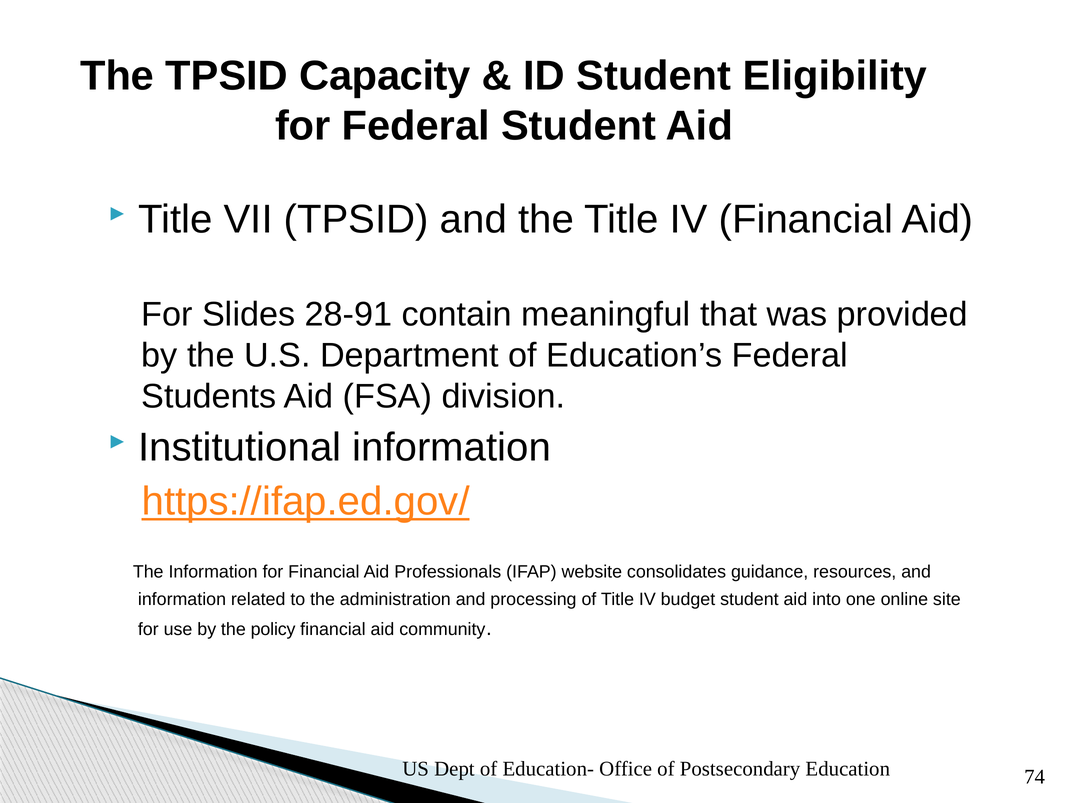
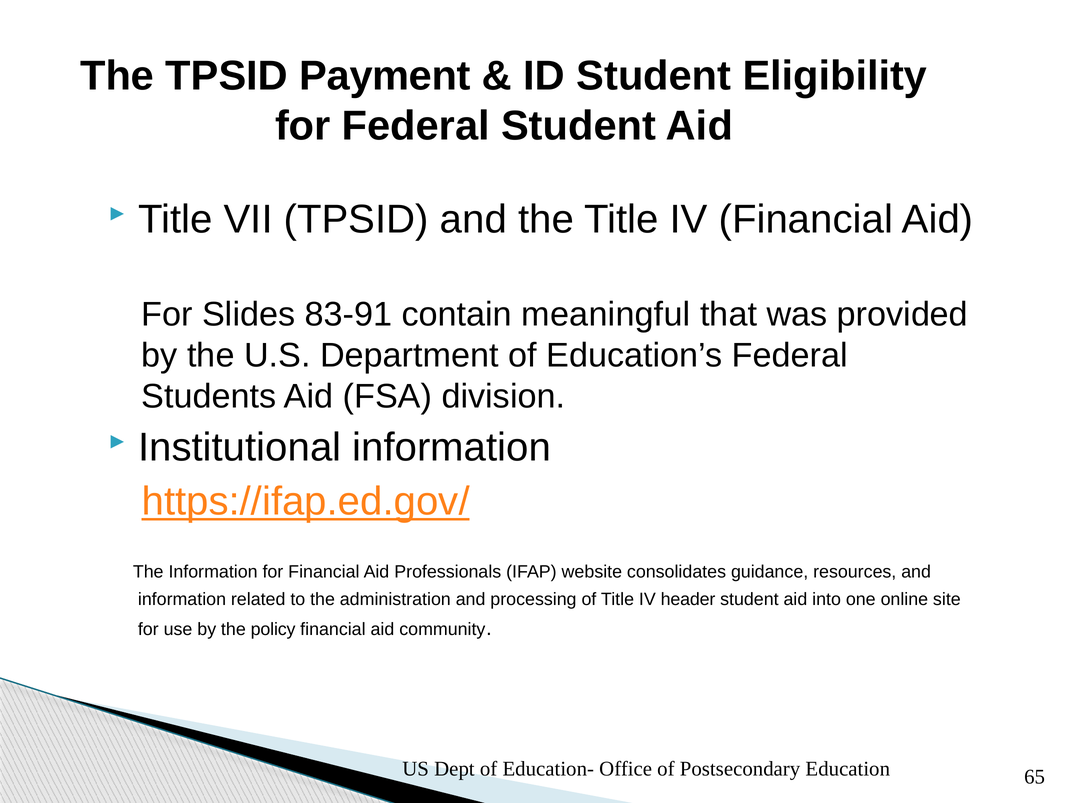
Capacity: Capacity -> Payment
28-91: 28-91 -> 83-91
budget: budget -> header
74: 74 -> 65
